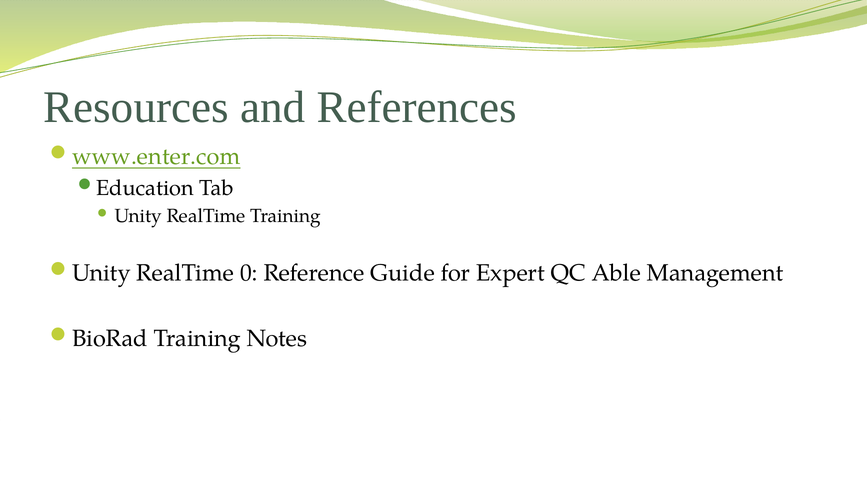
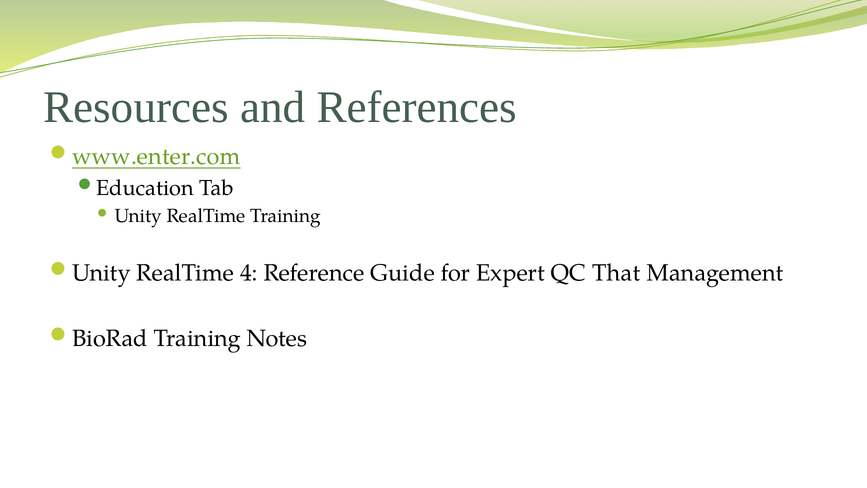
0: 0 -> 4
Able: Able -> That
